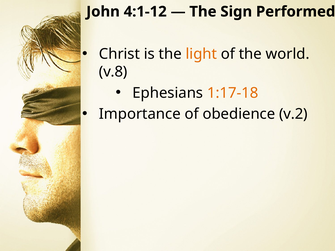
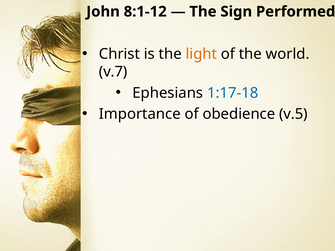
4:1-12: 4:1-12 -> 8:1-12
v.8: v.8 -> v.7
1:17-18 colour: orange -> blue
v.2: v.2 -> v.5
